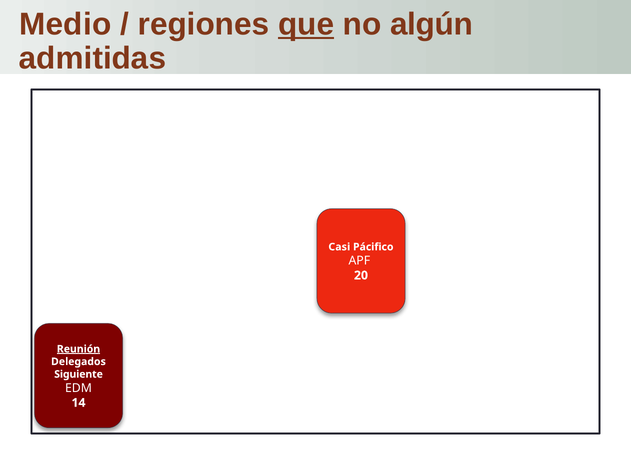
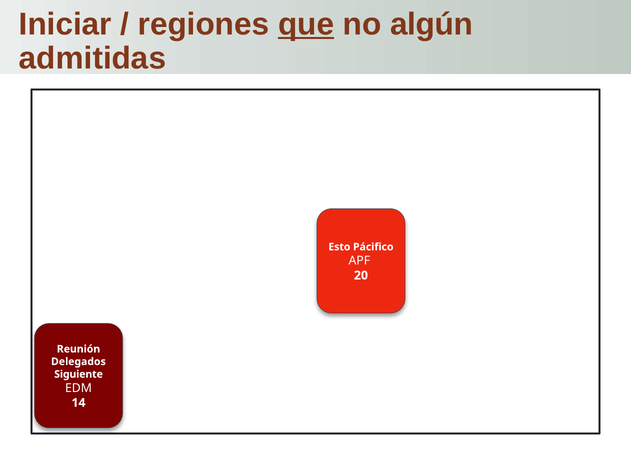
Medio: Medio -> Iniciar
Casi: Casi -> Esto
Reunión underline: present -> none
